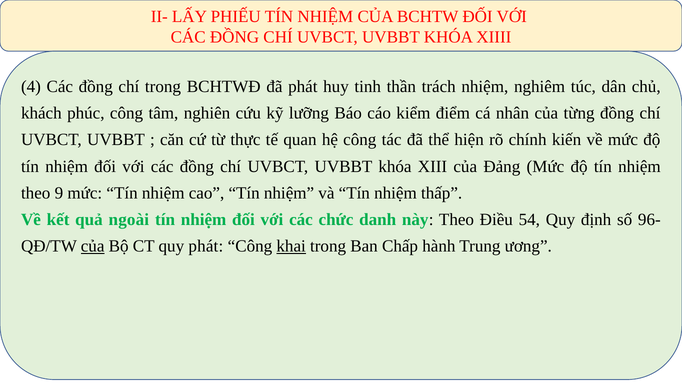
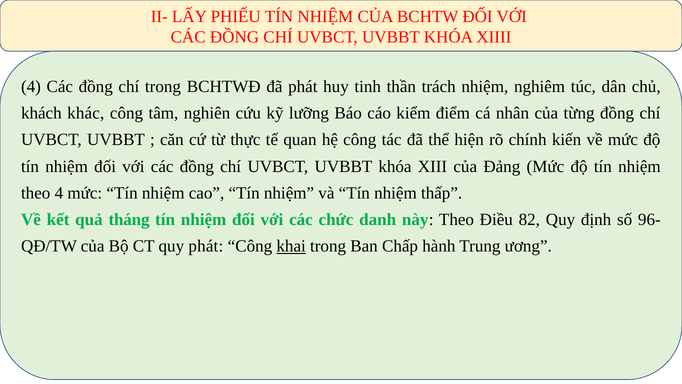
phúc: phúc -> khác
theo 9: 9 -> 4
ngoài: ngoài -> tháng
54: 54 -> 82
của at (93, 246) underline: present -> none
